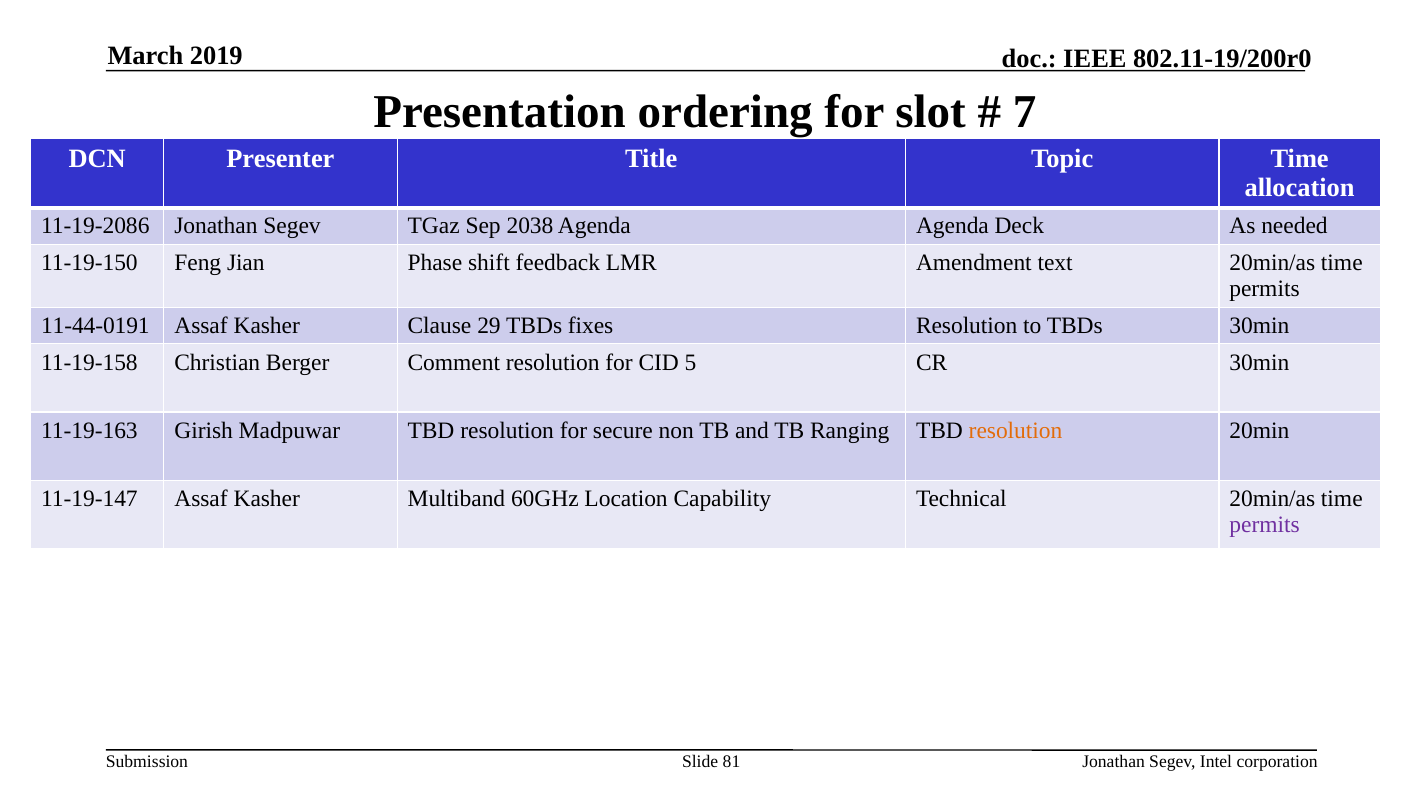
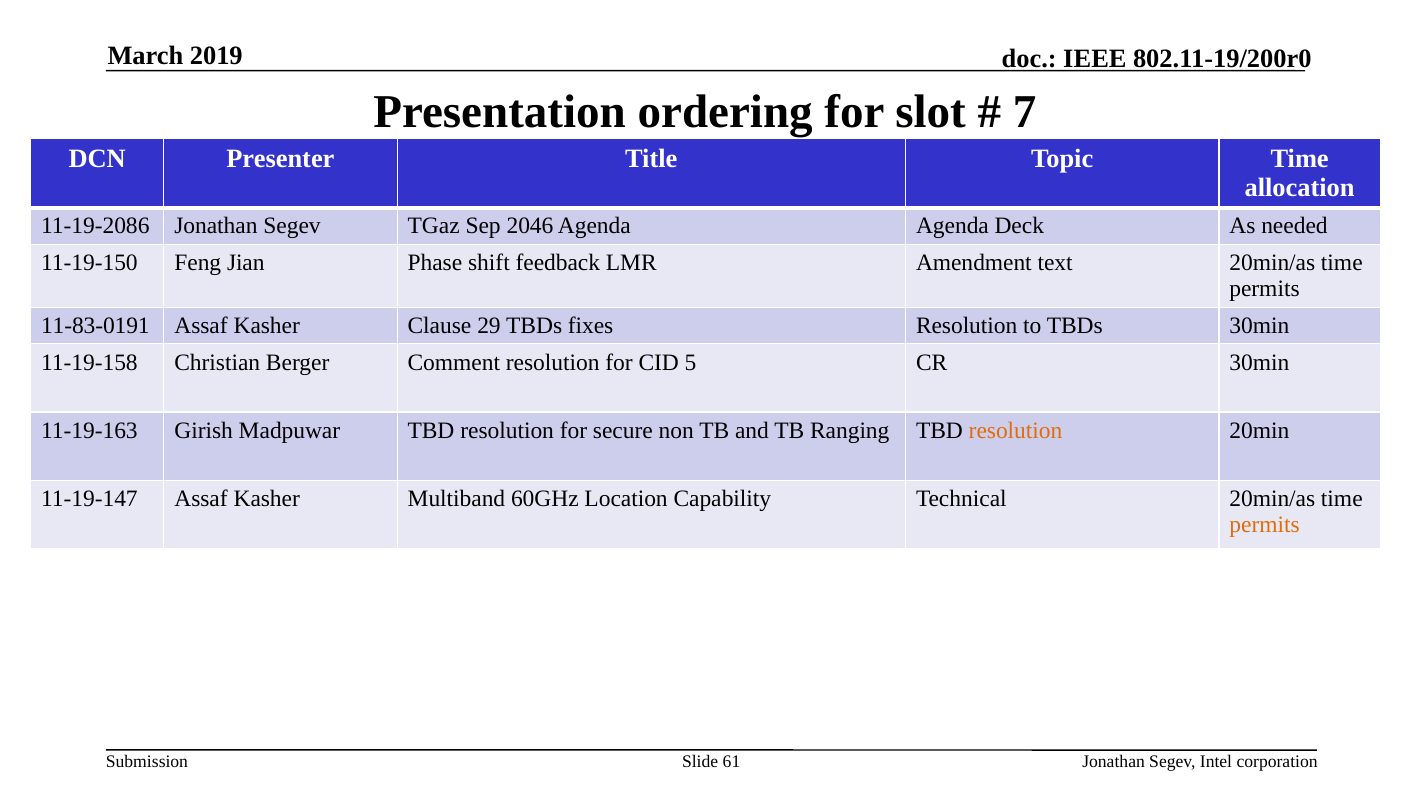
2038: 2038 -> 2046
11-44-0191: 11-44-0191 -> 11-83-0191
permits at (1265, 525) colour: purple -> orange
81: 81 -> 61
